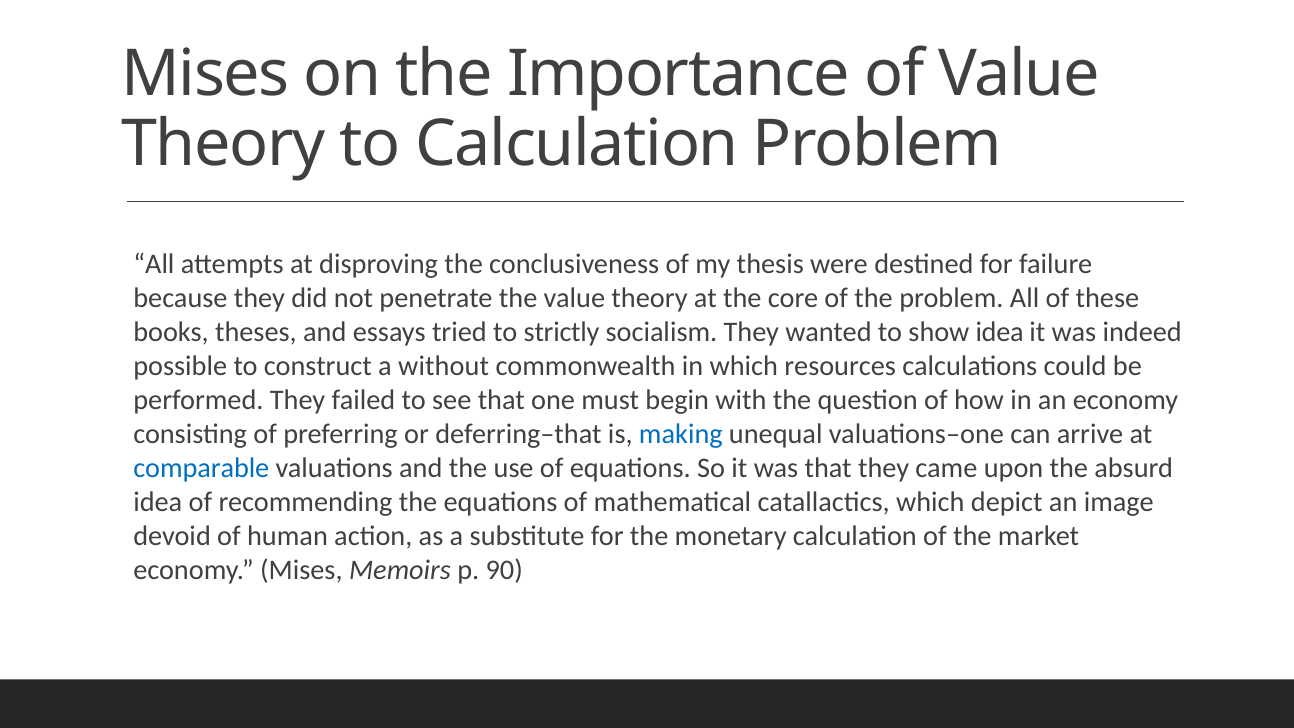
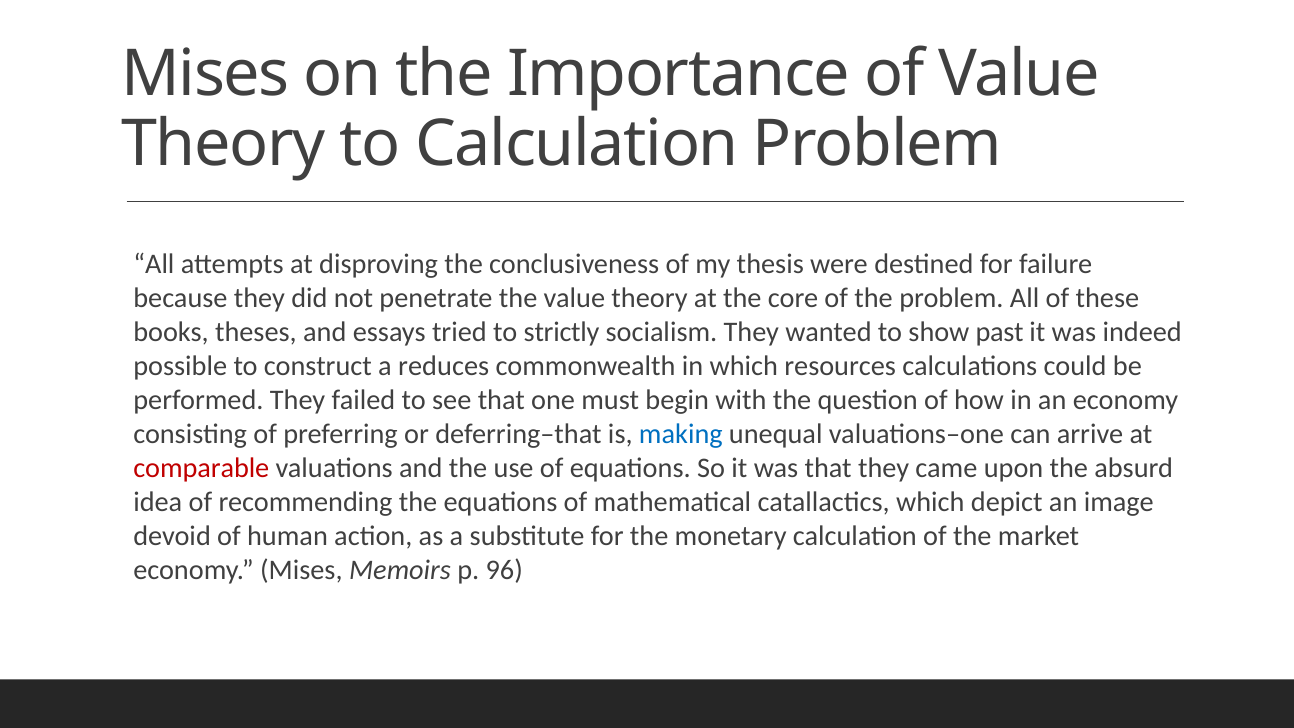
show idea: idea -> past
without: without -> reduces
comparable colour: blue -> red
90: 90 -> 96
